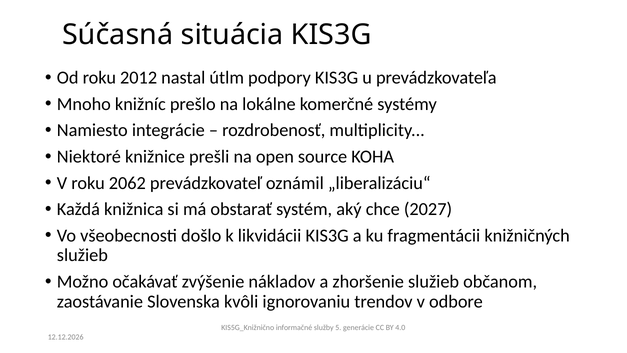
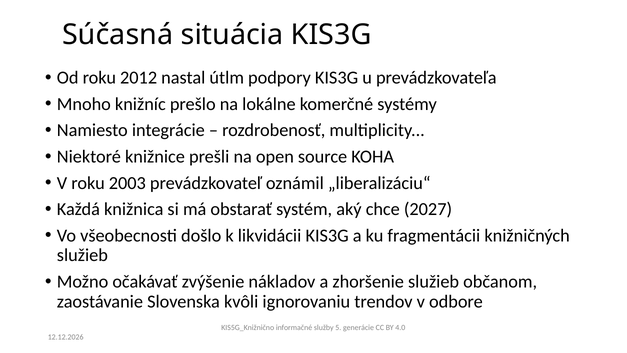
2062: 2062 -> 2003
